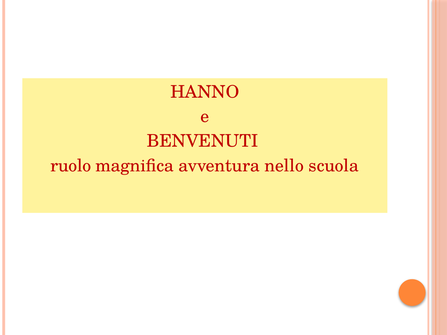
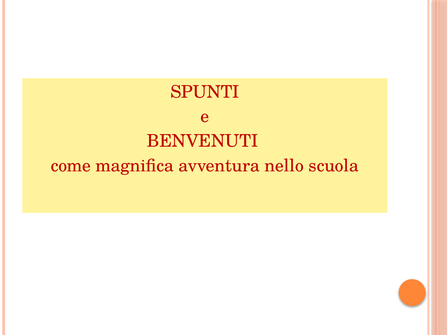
HANNO: HANNO -> SPUNTI
ruolo: ruolo -> come
